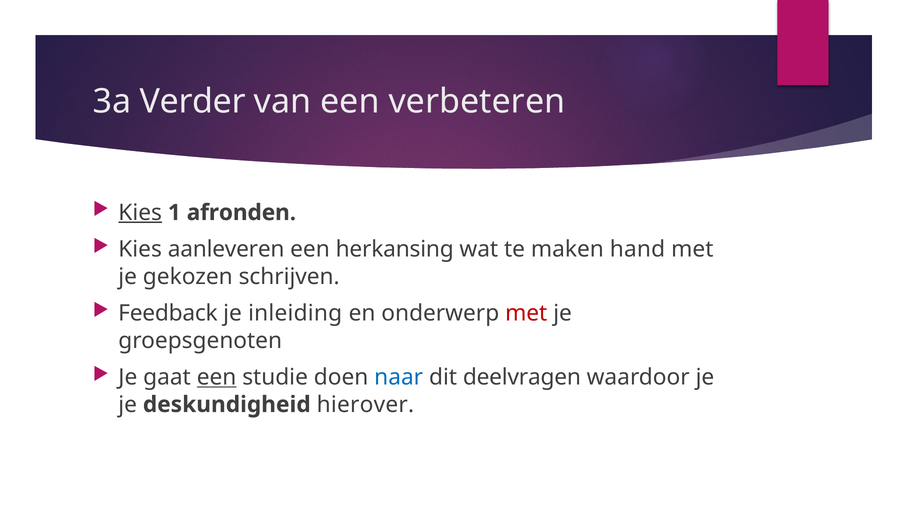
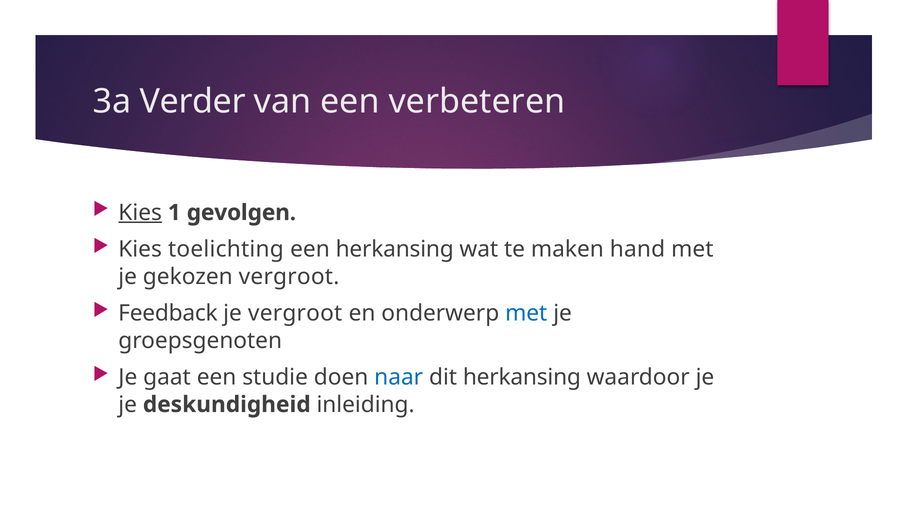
afronden: afronden -> gevolgen
aanleveren: aanleveren -> toelichting
gekozen schrijven: schrijven -> vergroot
je inleiding: inleiding -> vergroot
met at (526, 313) colour: red -> blue
een at (217, 377) underline: present -> none
dit deelvragen: deelvragen -> herkansing
hierover: hierover -> inleiding
